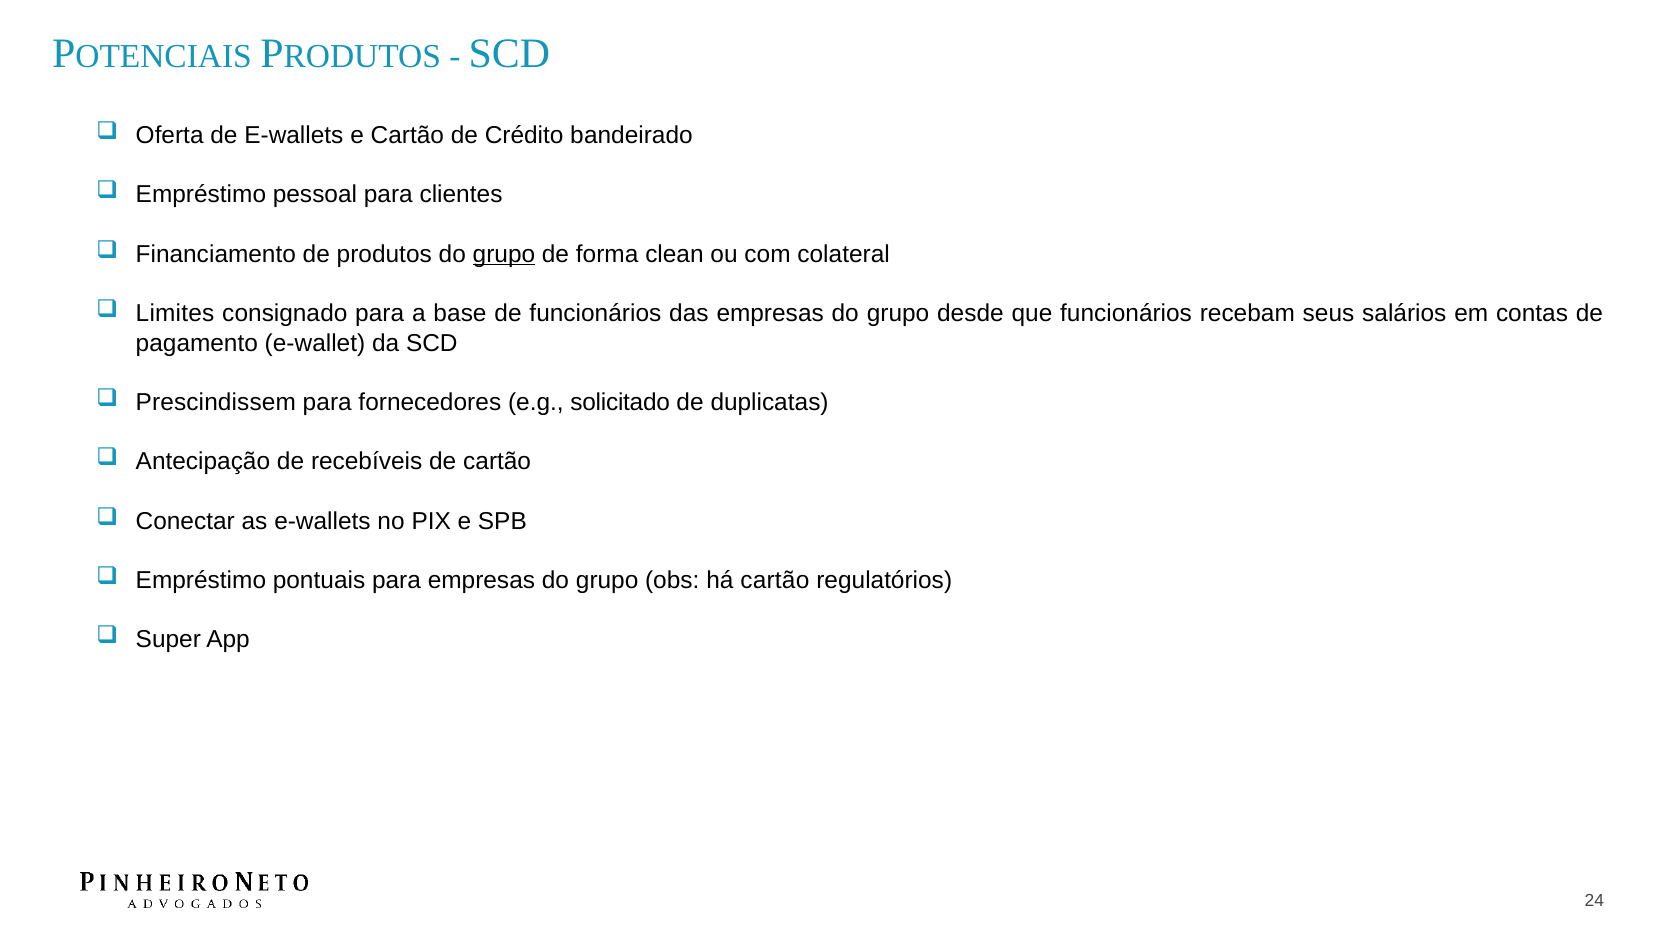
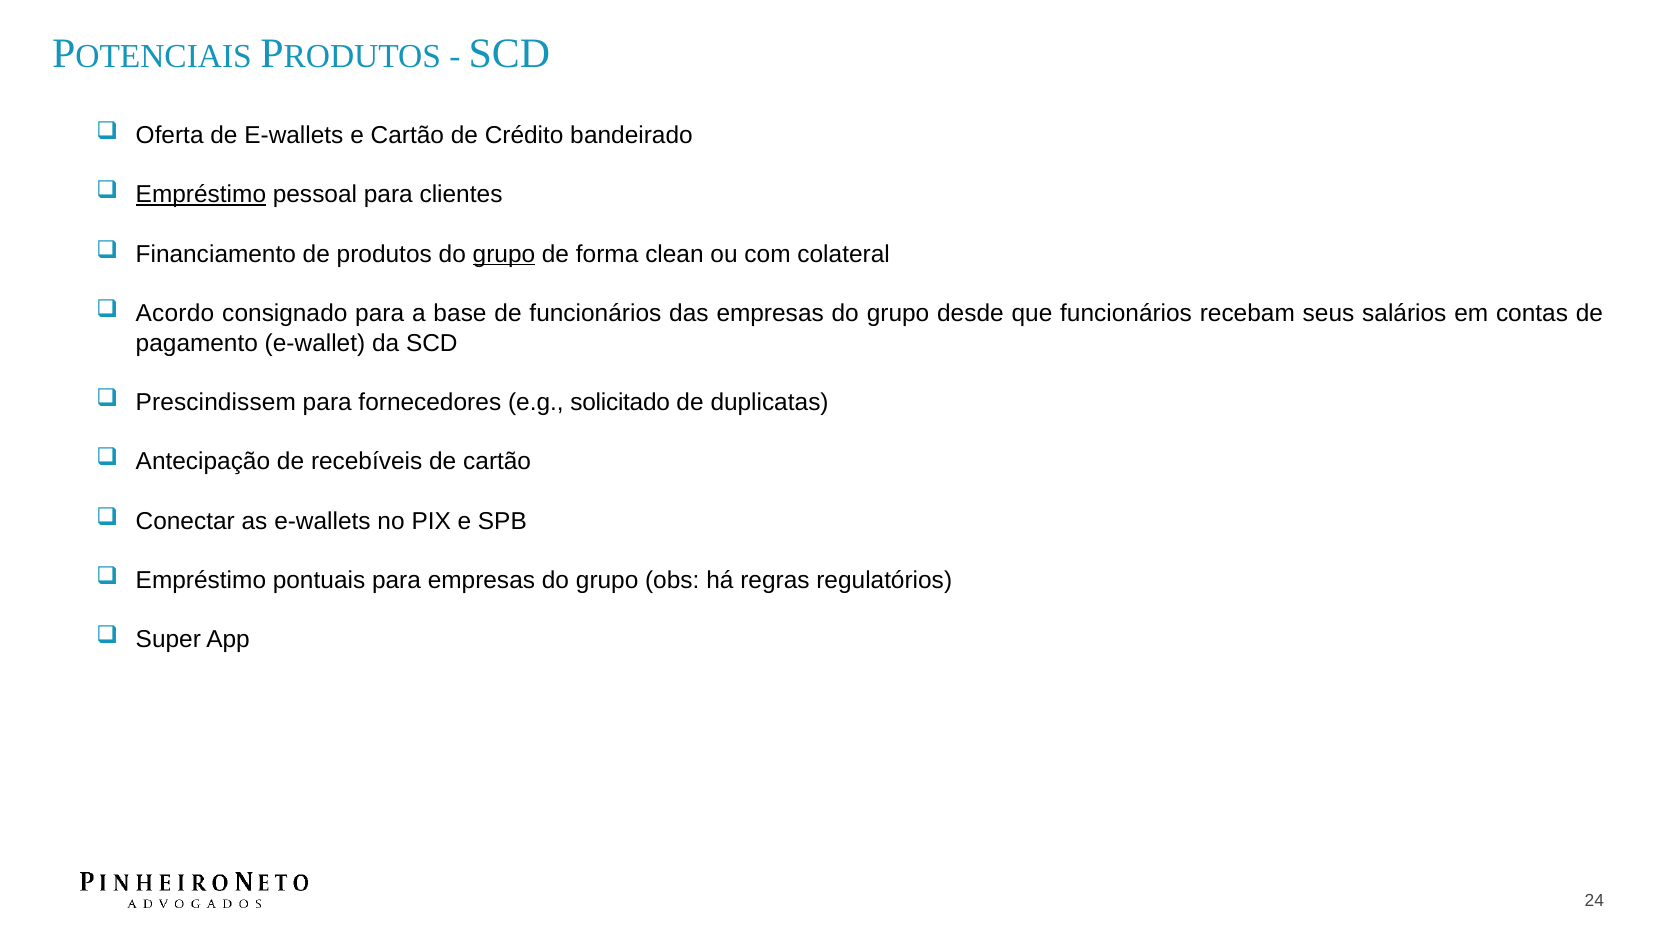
Empréstimo at (201, 195) underline: none -> present
Limites: Limites -> Acordo
há cartão: cartão -> regras
